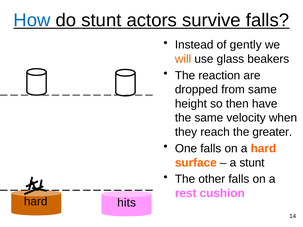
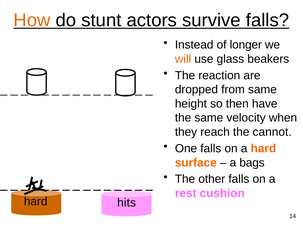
How colour: blue -> orange
gently: gently -> longer
greater: greater -> cannot
a stunt: stunt -> bags
